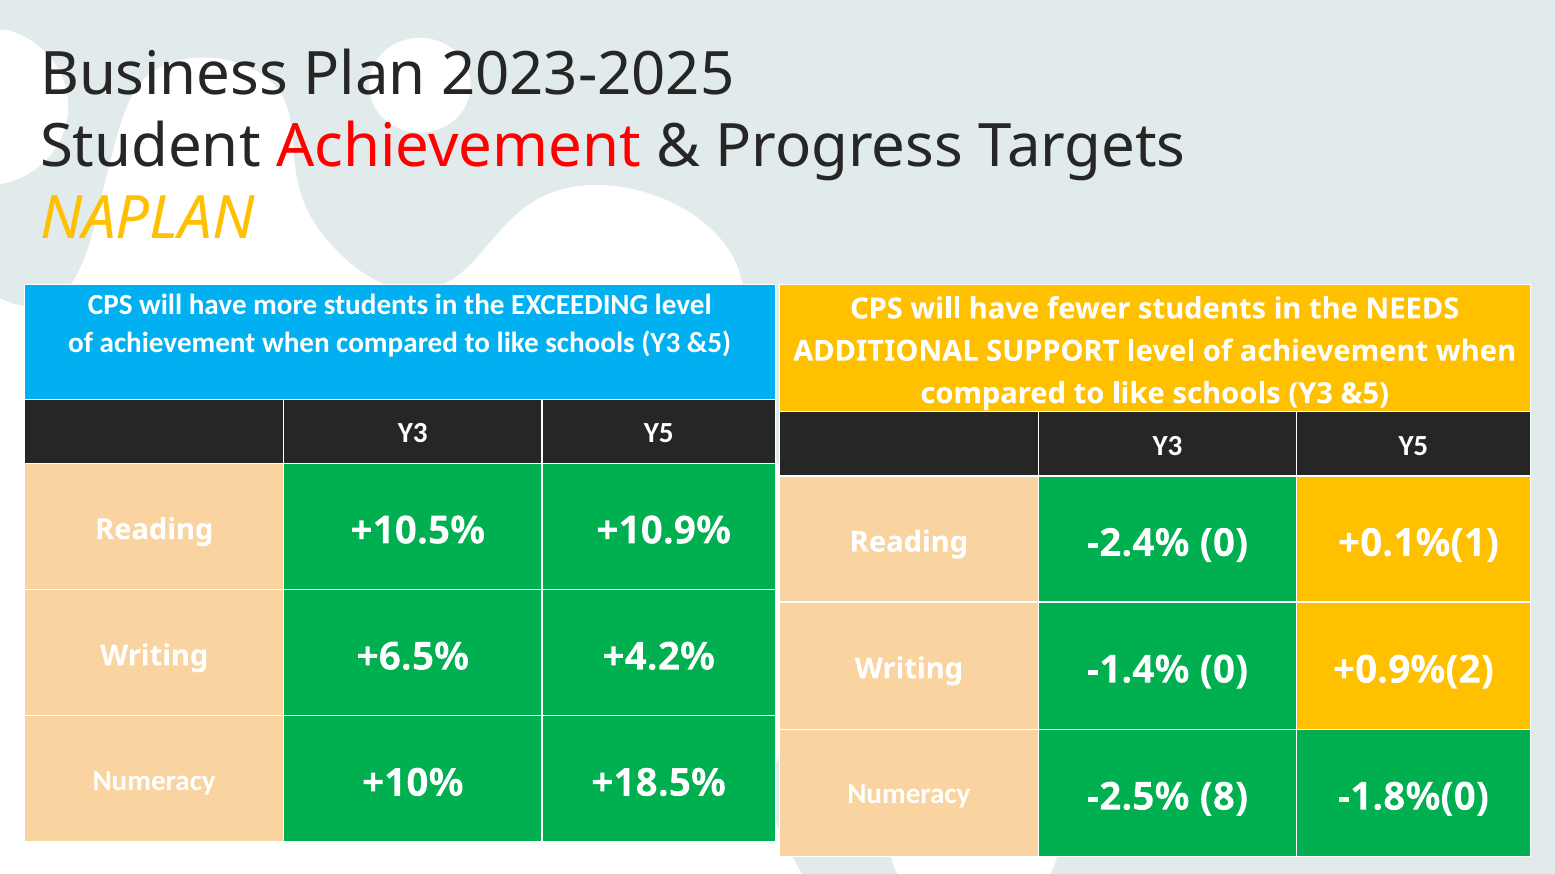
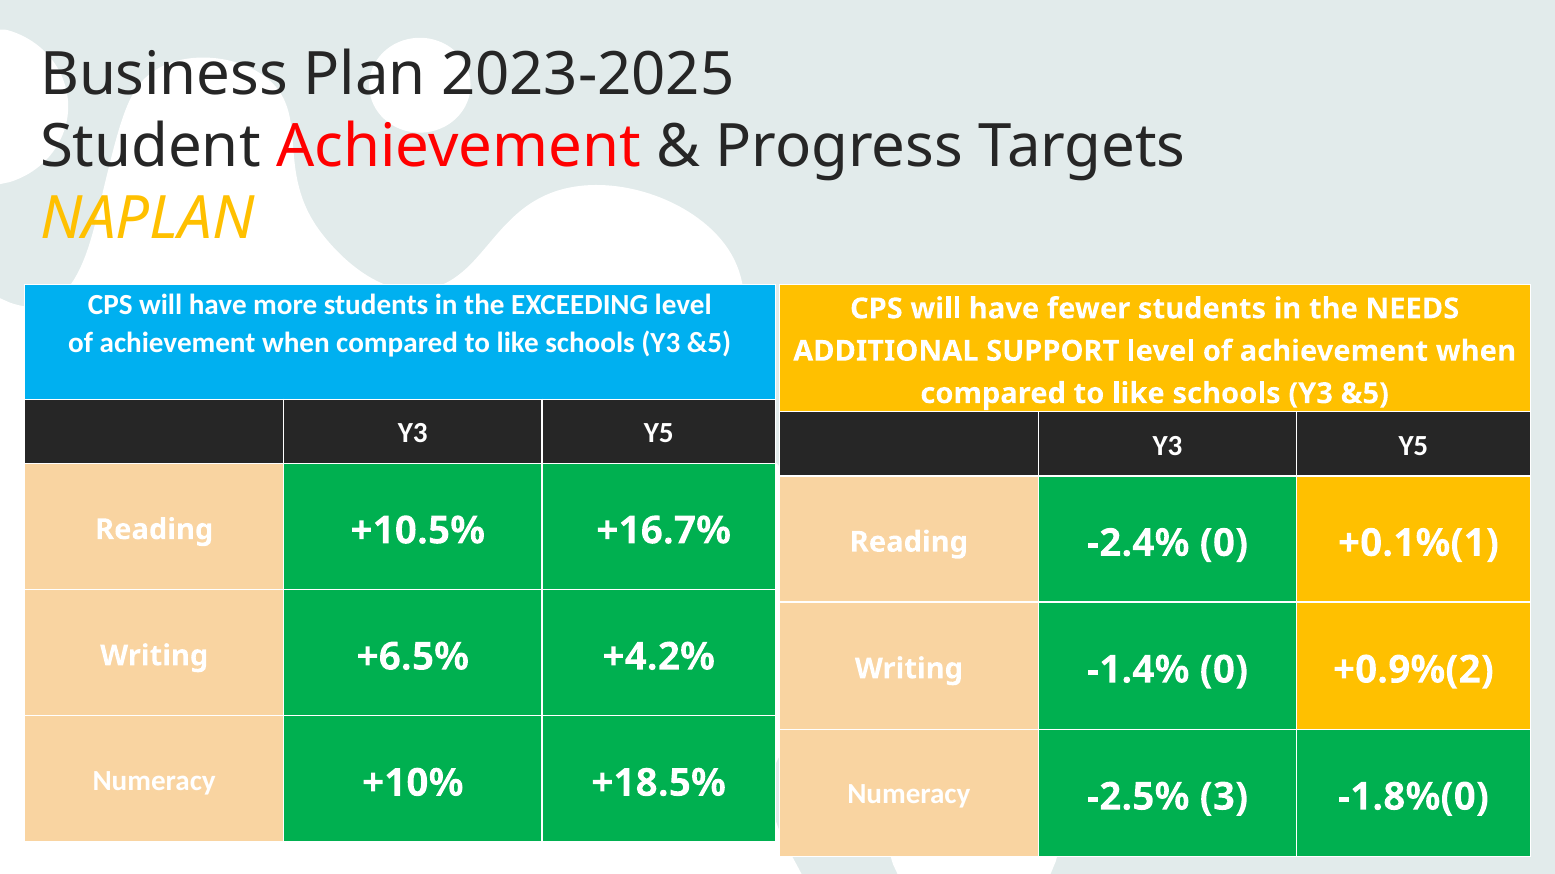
+10.9%: +10.9% -> +16.7%
8: 8 -> 3
